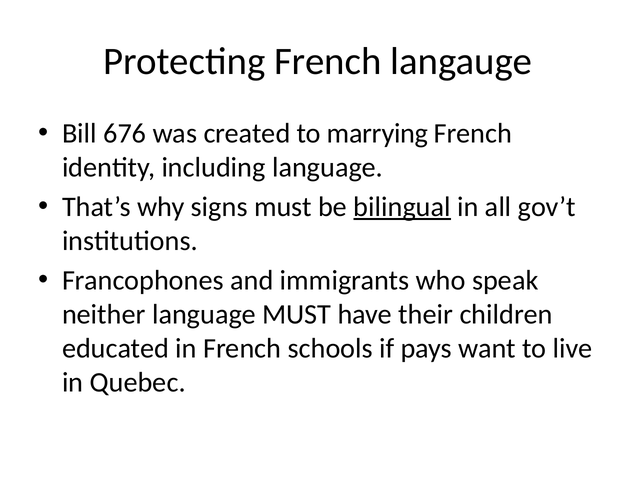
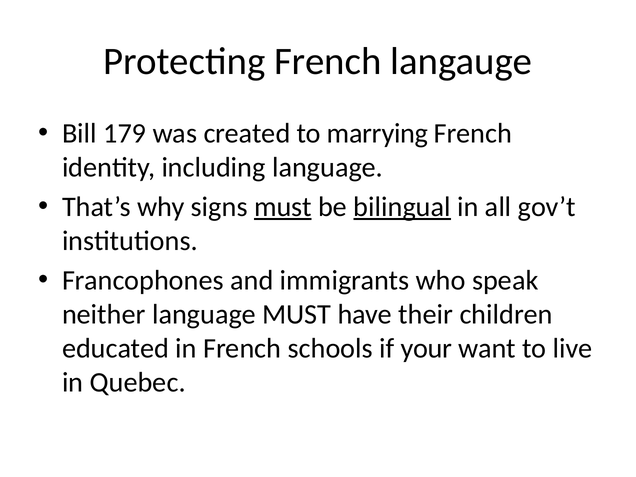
676: 676 -> 179
must at (283, 207) underline: none -> present
pays: pays -> your
